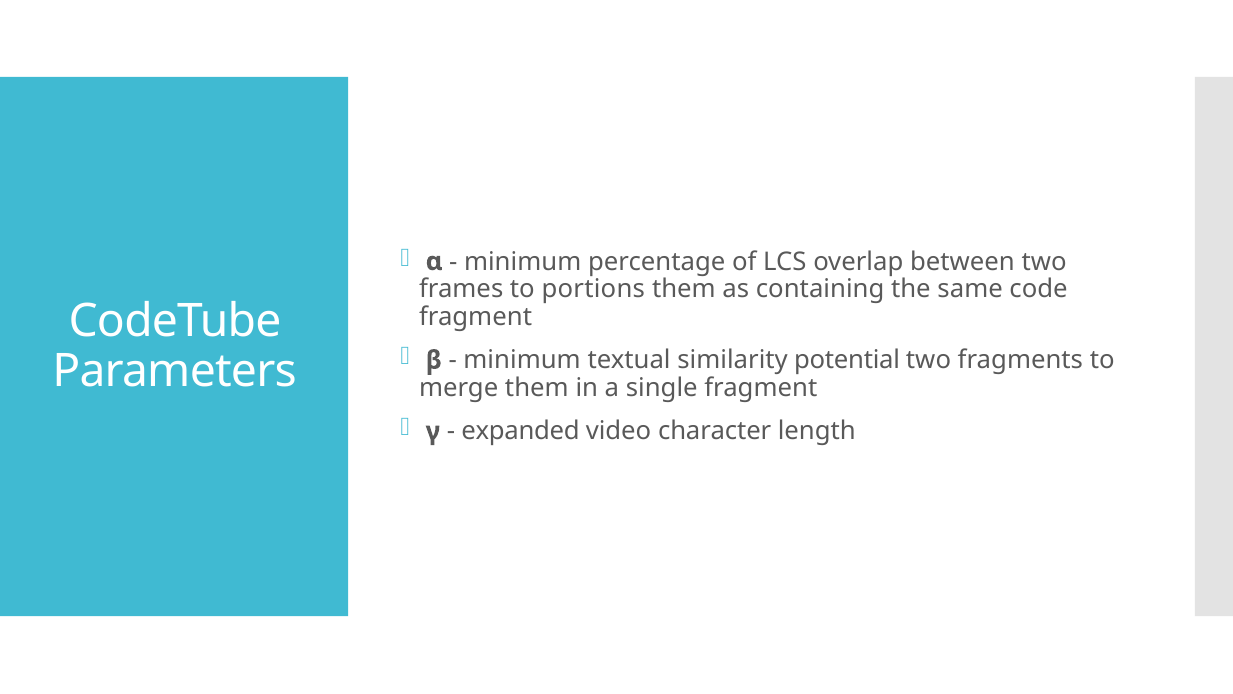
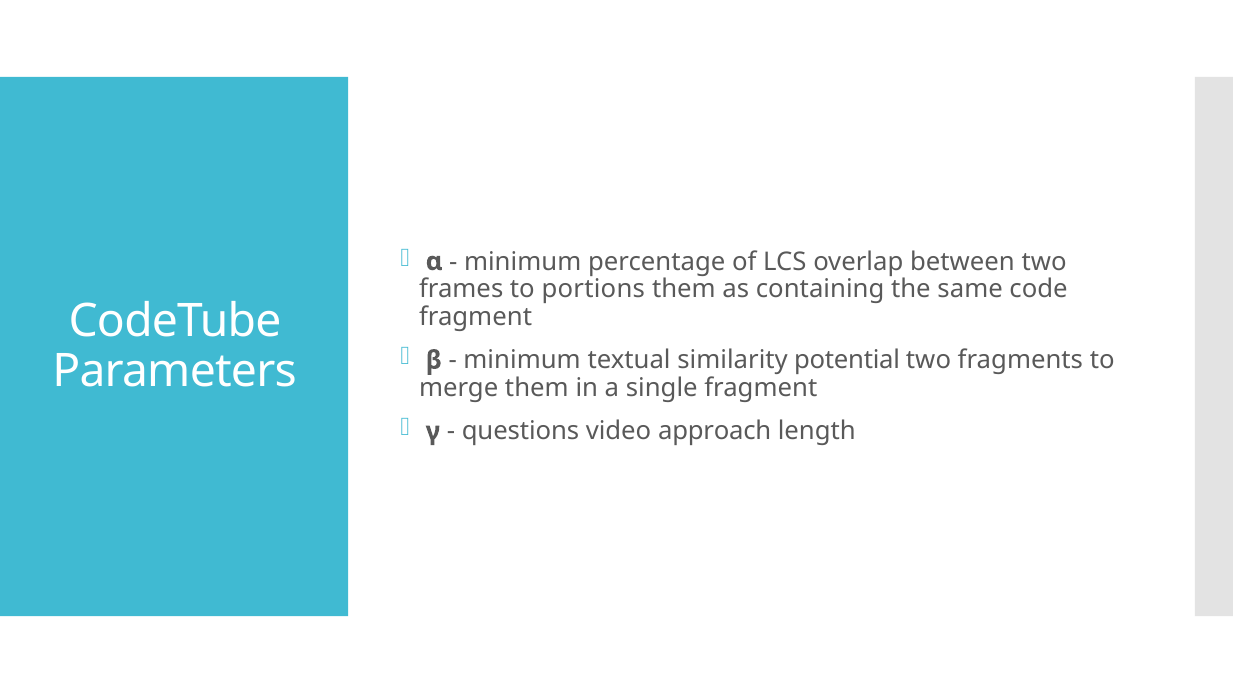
expanded: expanded -> questions
character: character -> approach
